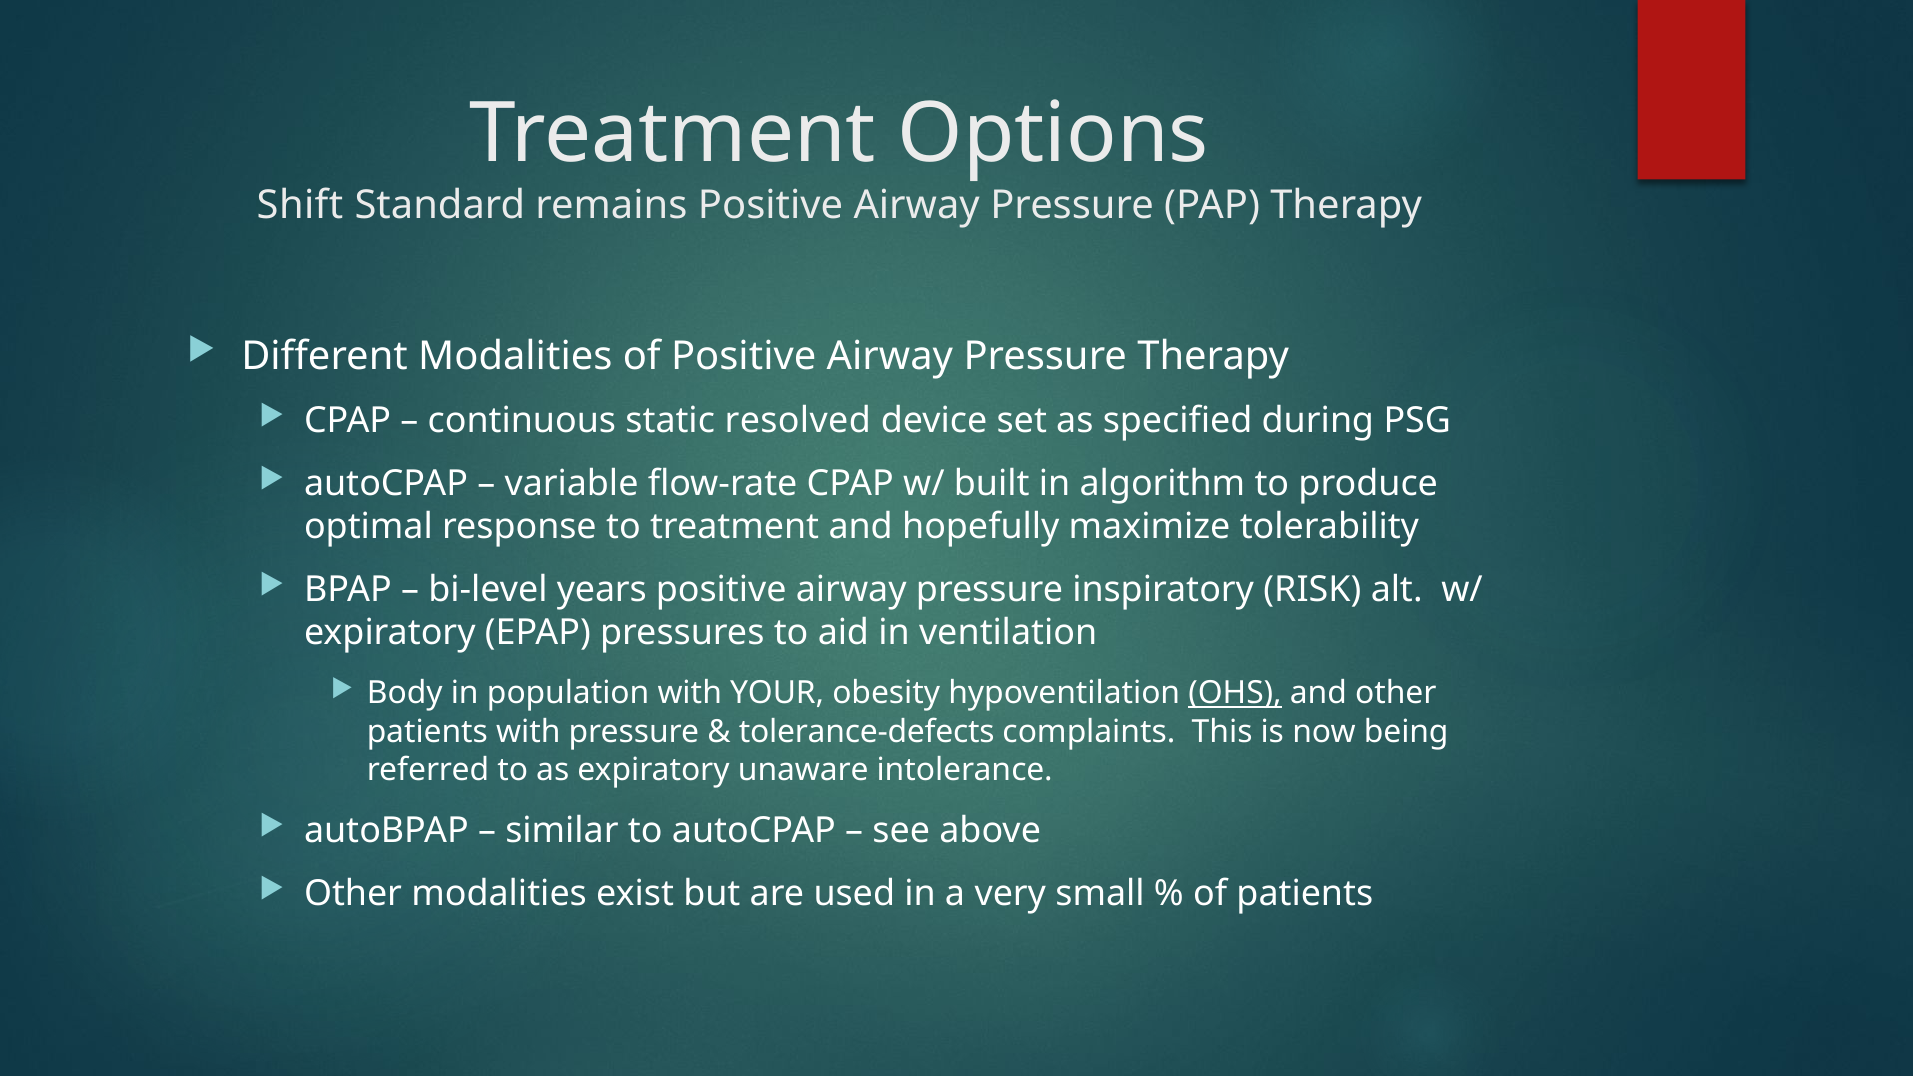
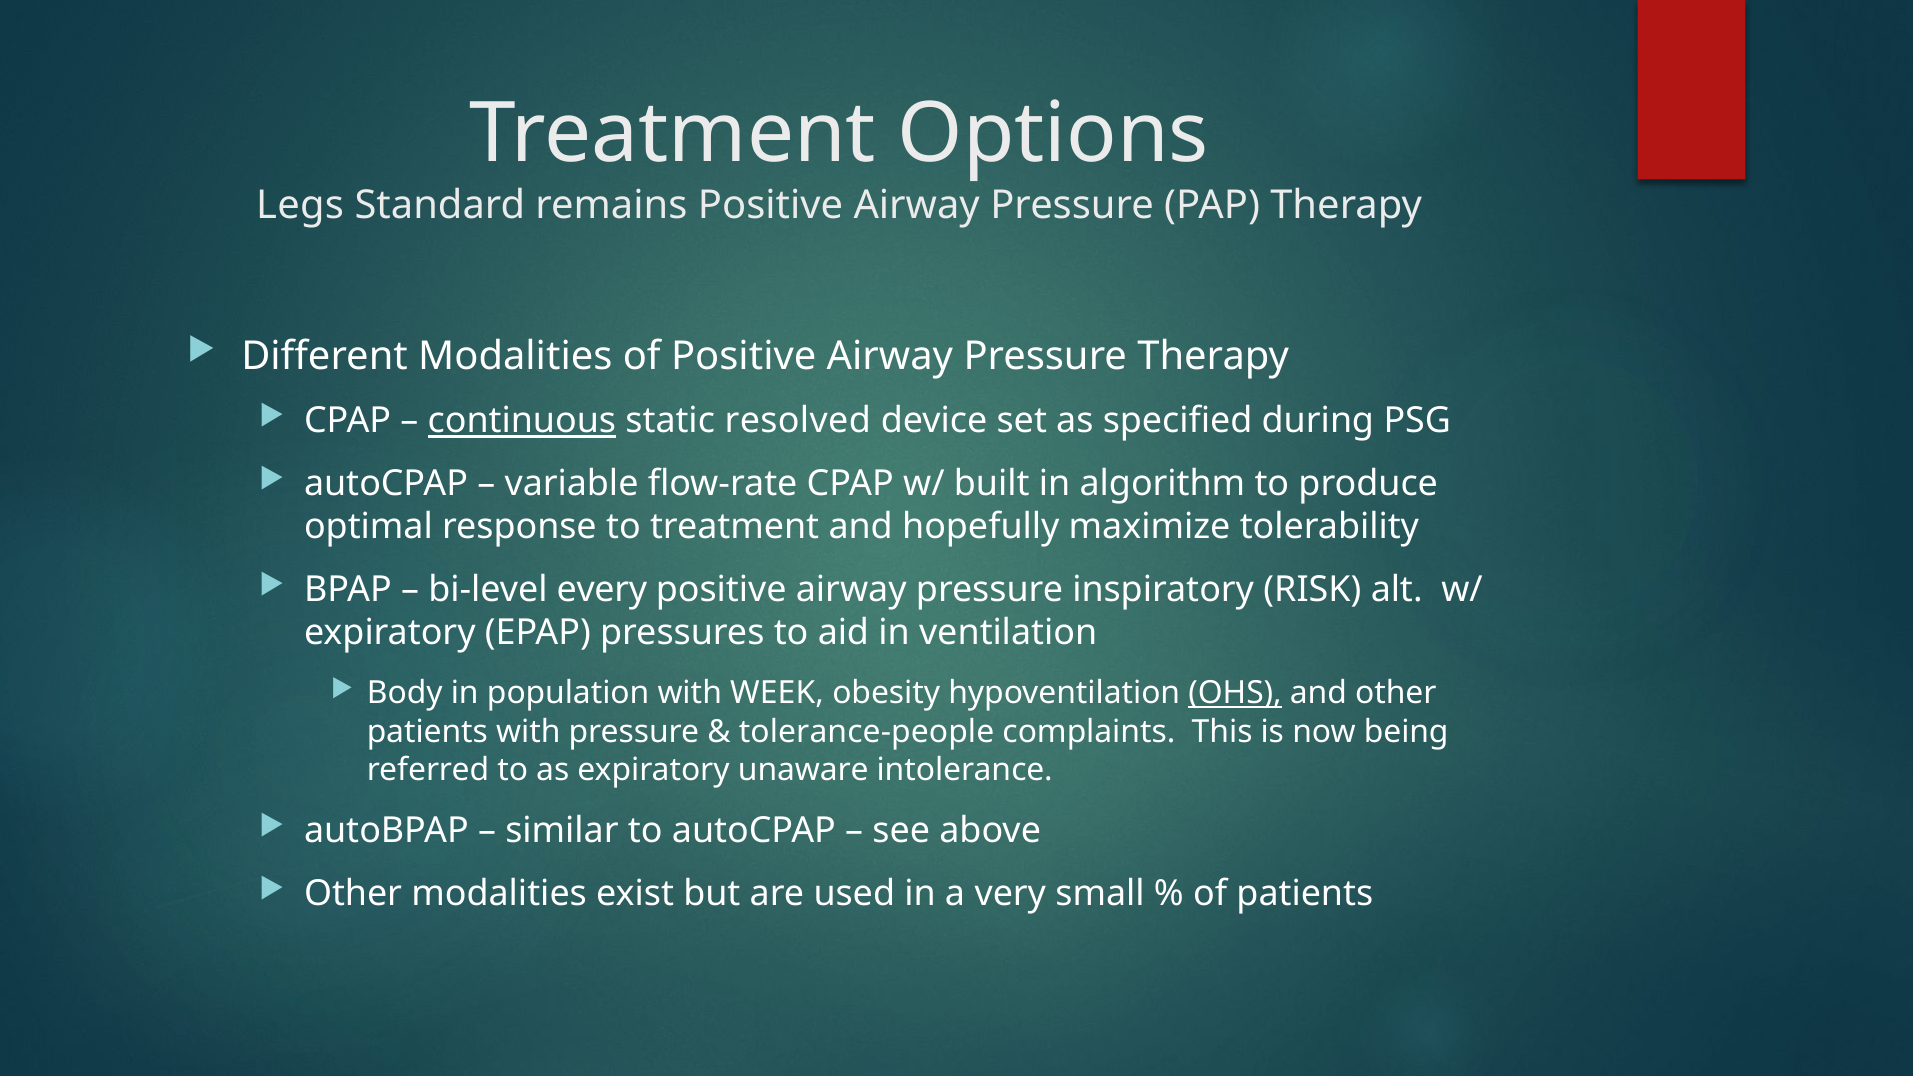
Shift: Shift -> Legs
continuous underline: none -> present
years: years -> every
YOUR: YOUR -> WEEK
tolerance-defects: tolerance-defects -> tolerance-people
